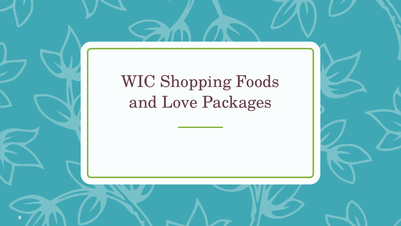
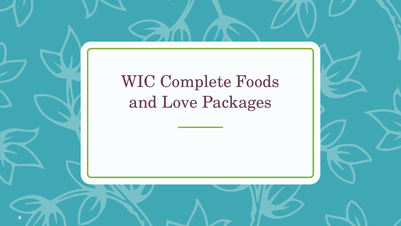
Shopping: Shopping -> Complete
